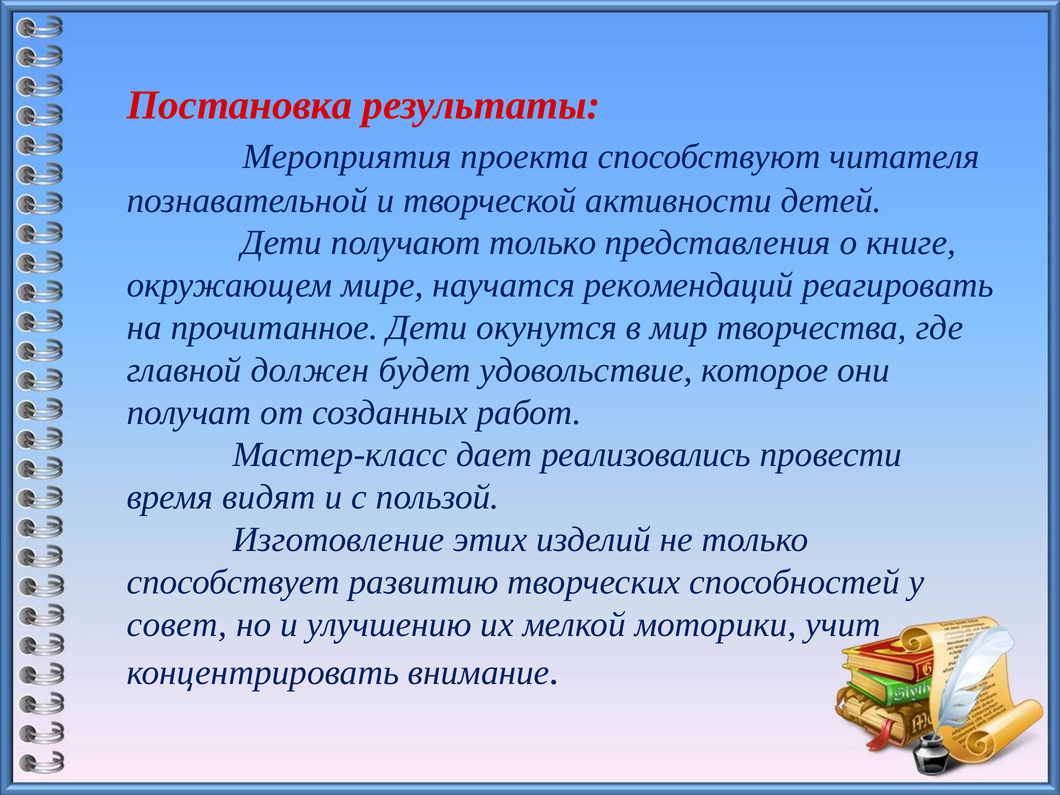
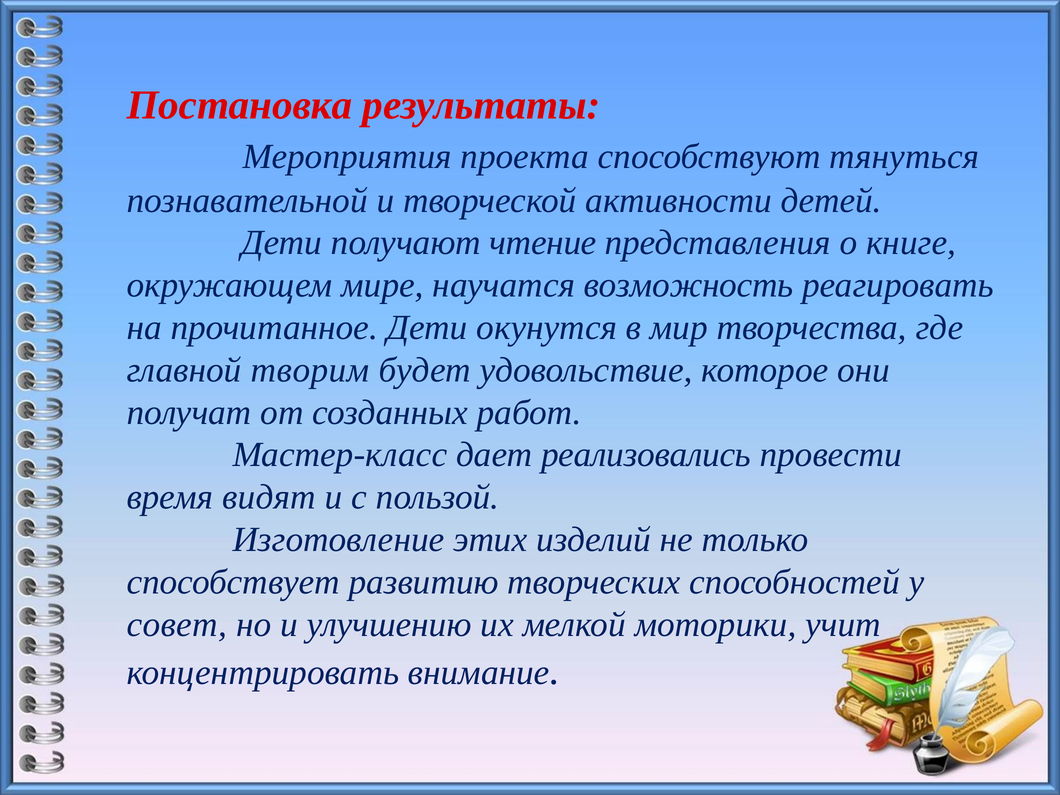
читателя: читателя -> тянуться
получают только: только -> чтение
рекомендаций: рекомендаций -> возможность
должен: должен -> творим
